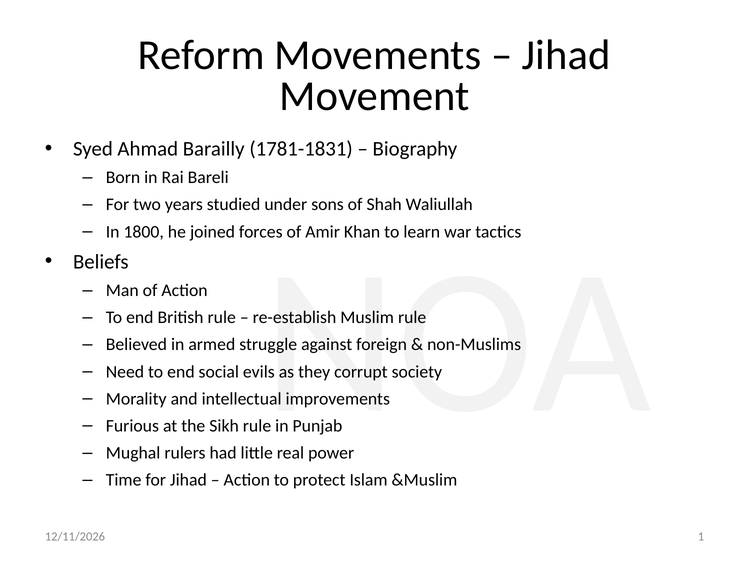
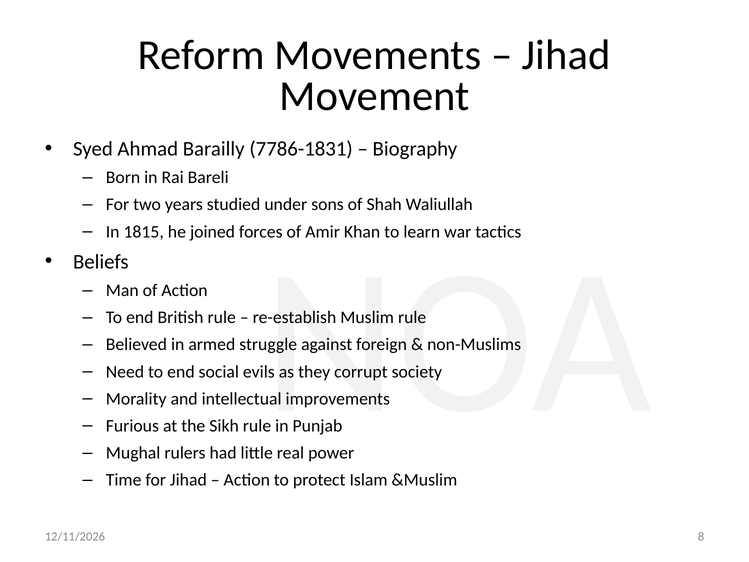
1781-1831: 1781-1831 -> 7786-1831
1800: 1800 -> 1815
1: 1 -> 8
